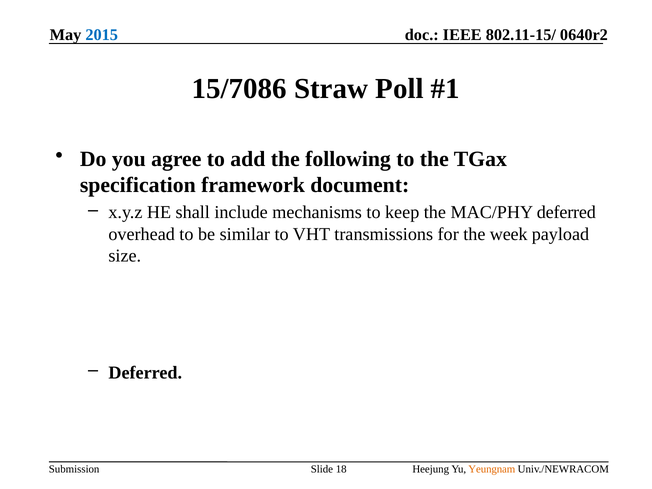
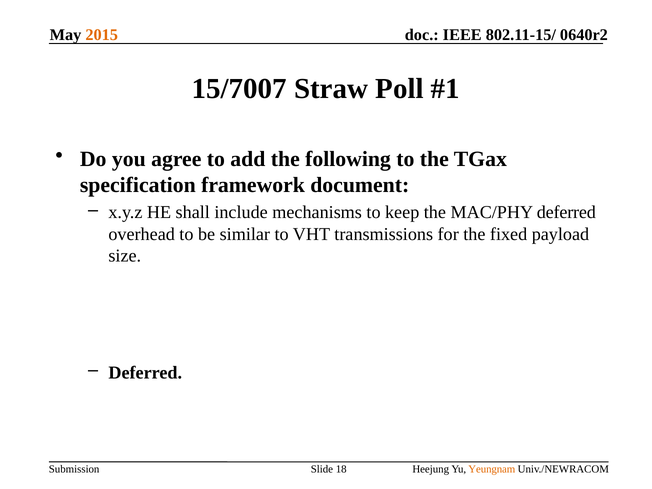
2015 colour: blue -> orange
15/7086: 15/7086 -> 15/7007
week: week -> fixed
